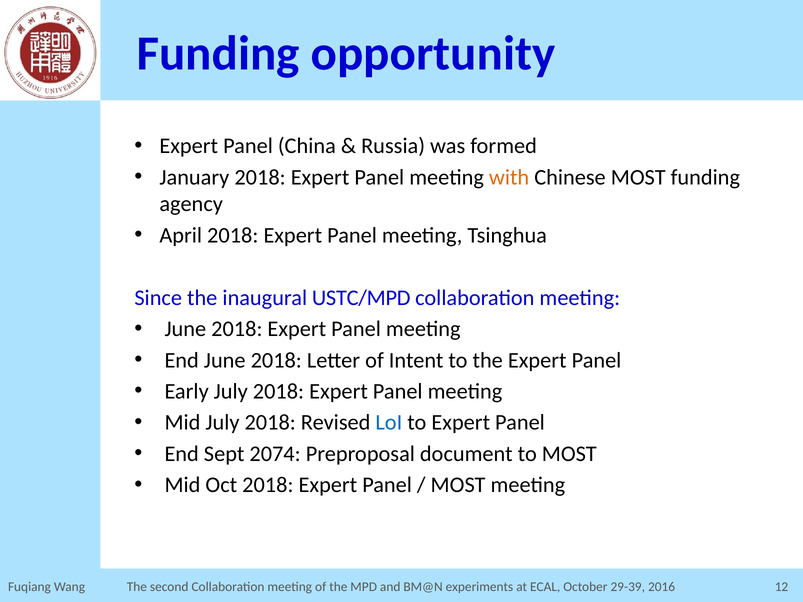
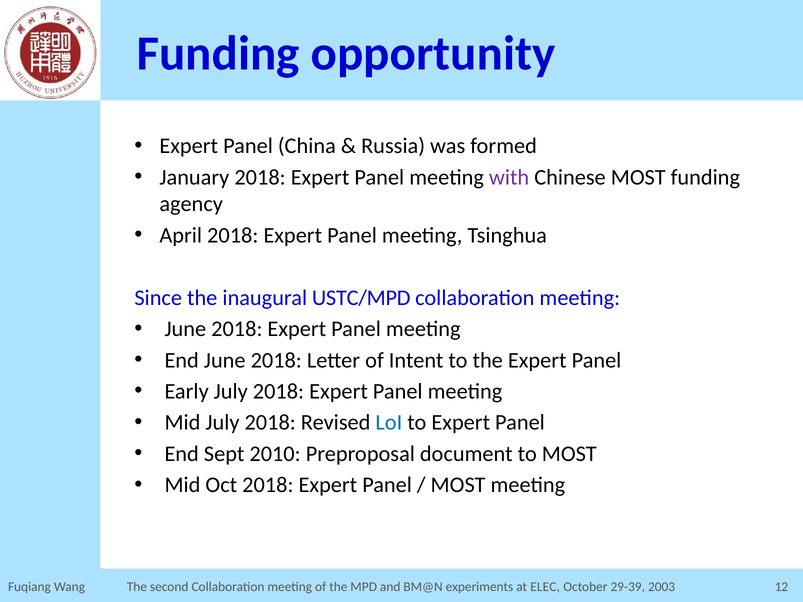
with colour: orange -> purple
2074: 2074 -> 2010
ECAL: ECAL -> ELEC
2016: 2016 -> 2003
